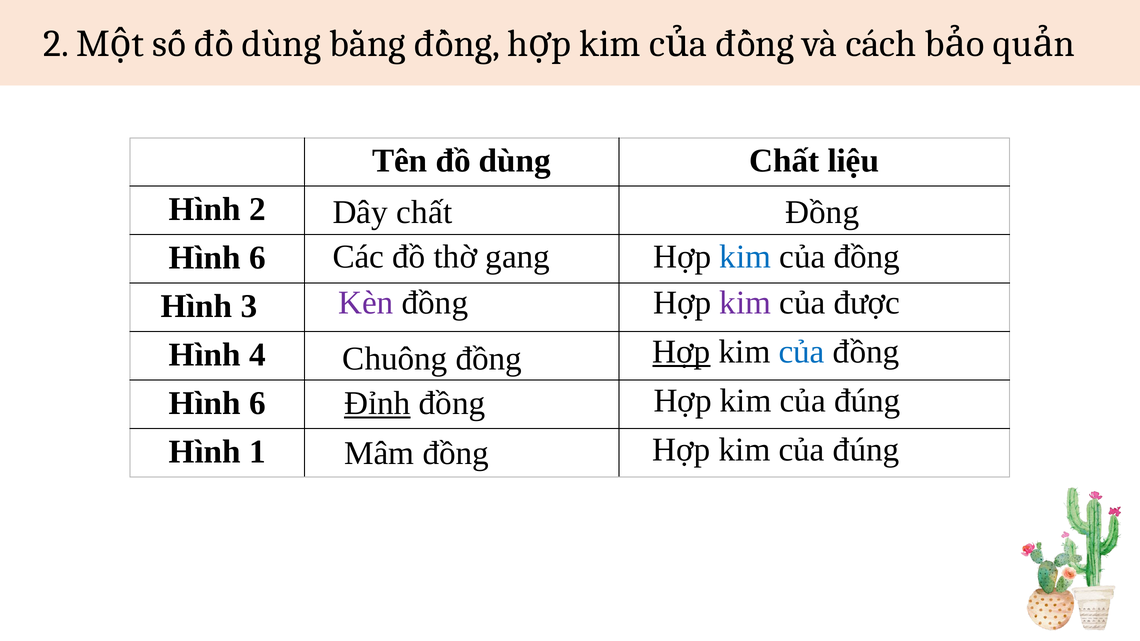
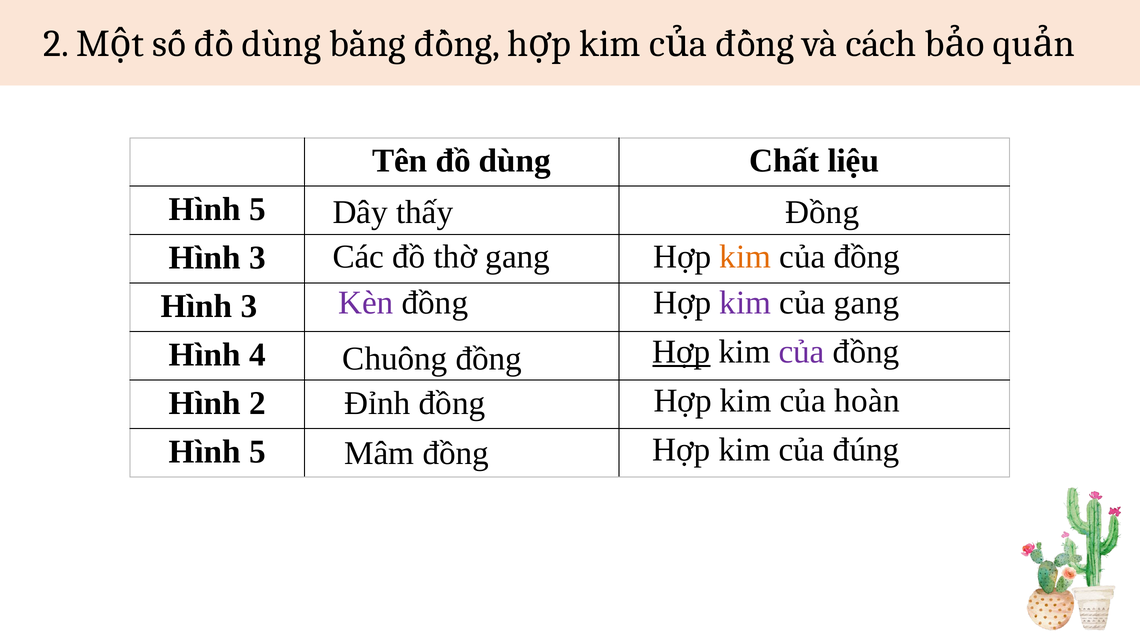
2 at (257, 209): 2 -> 5
Dây chất: chất -> thấy
kim at (745, 257) colour: blue -> orange
6 at (257, 258): 6 -> 3
của được: được -> gang
của at (802, 352) colour: blue -> purple
6 at (257, 403): 6 -> 2
Đỉnh underline: present -> none
đúng at (867, 401): đúng -> hoàn
1 at (257, 452): 1 -> 5
